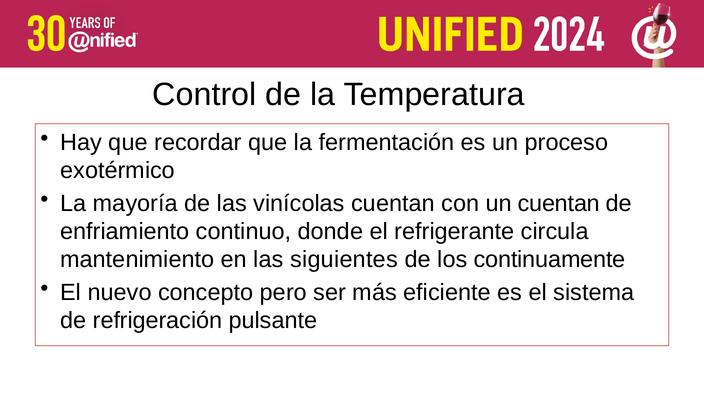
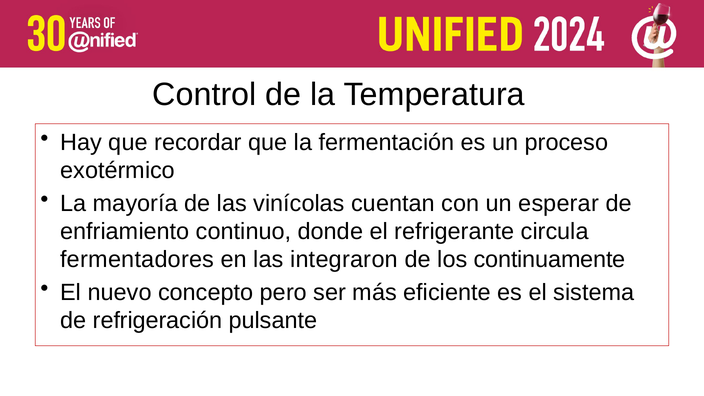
un cuentan: cuentan -> esperar
mantenimiento: mantenimiento -> fermentadores
siguientes: siguientes -> integraron
